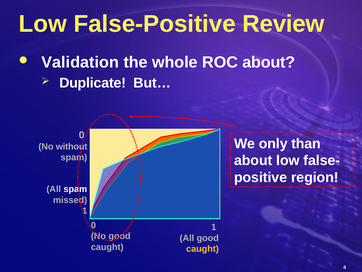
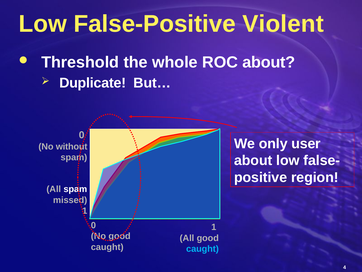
Review: Review -> Violent
Validation: Validation -> Threshold
than: than -> user
caught at (202, 248) colour: yellow -> light blue
